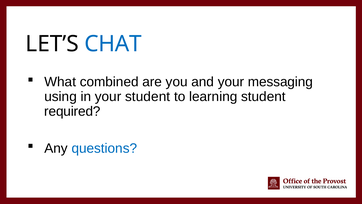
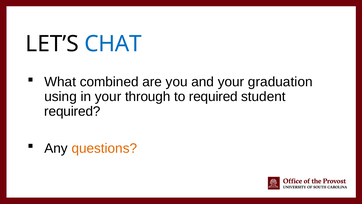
messaging: messaging -> graduation
your student: student -> through
to learning: learning -> required
questions colour: blue -> orange
